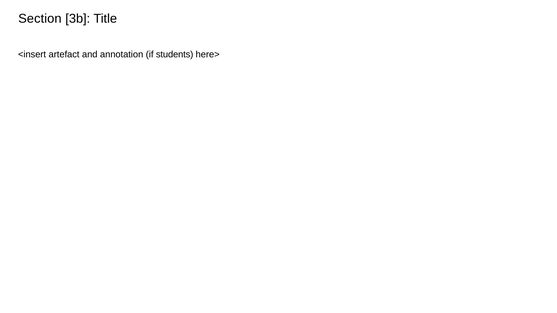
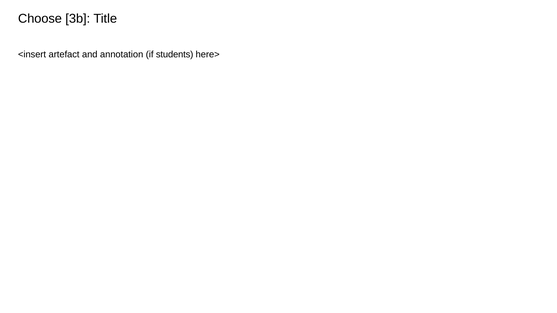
Section: Section -> Choose
